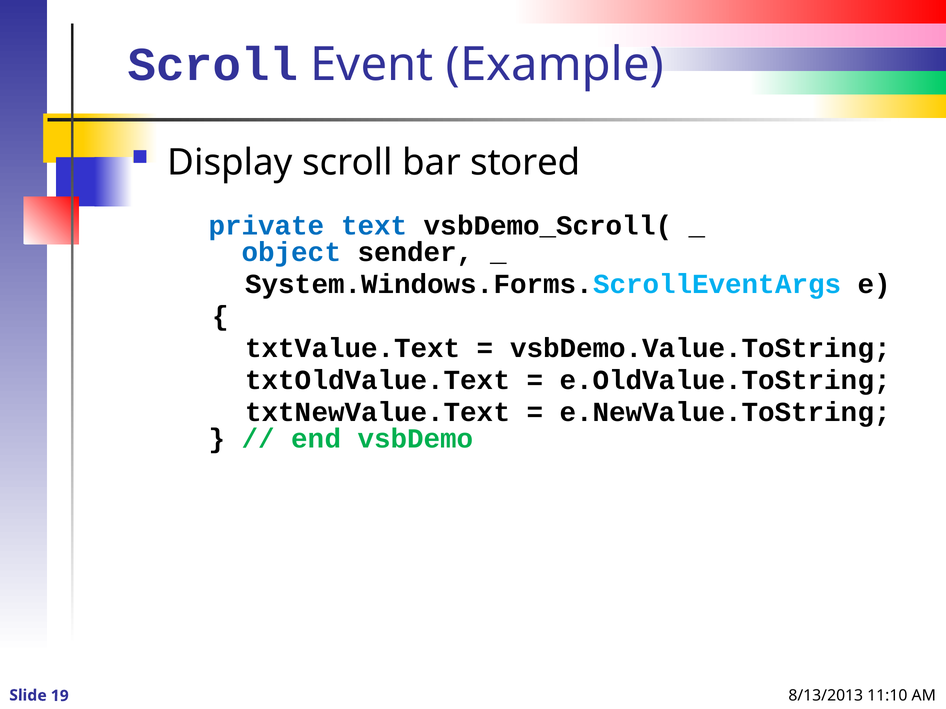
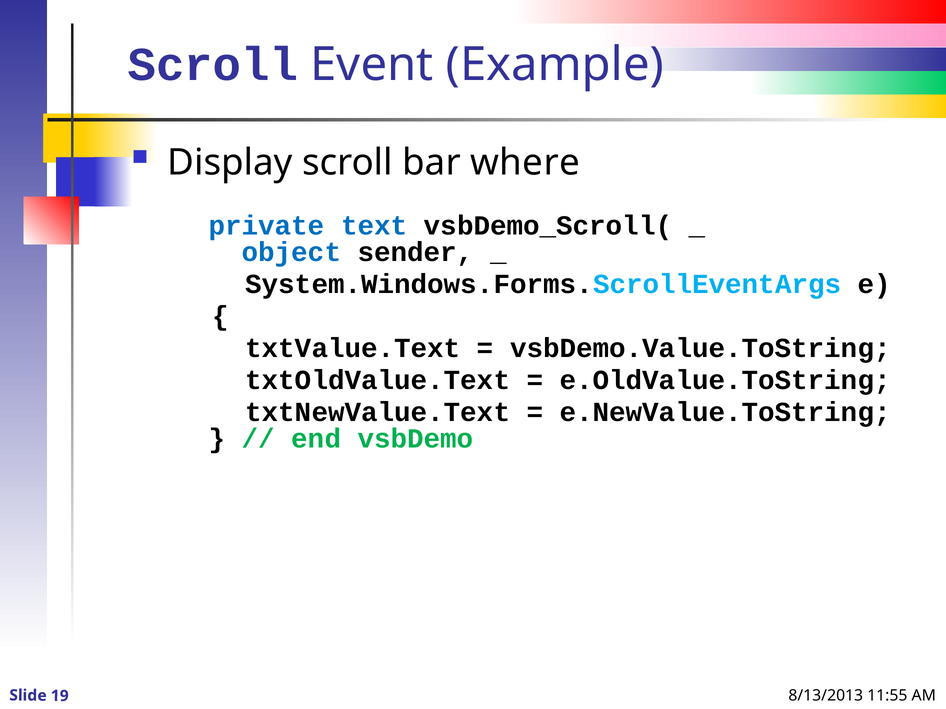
stored: stored -> where
11:10: 11:10 -> 11:55
